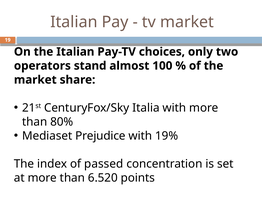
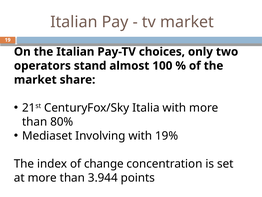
Prejudice: Prejudice -> Involving
passed: passed -> change
6.520: 6.520 -> 3.944
